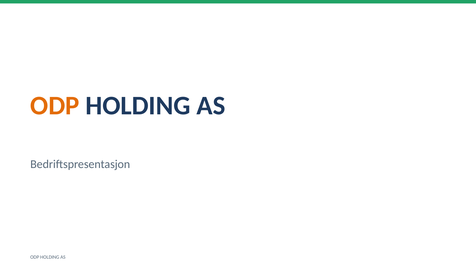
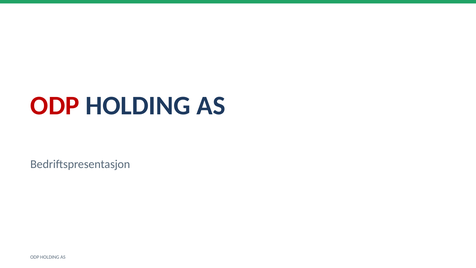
ODP at (55, 106) colour: orange -> red
